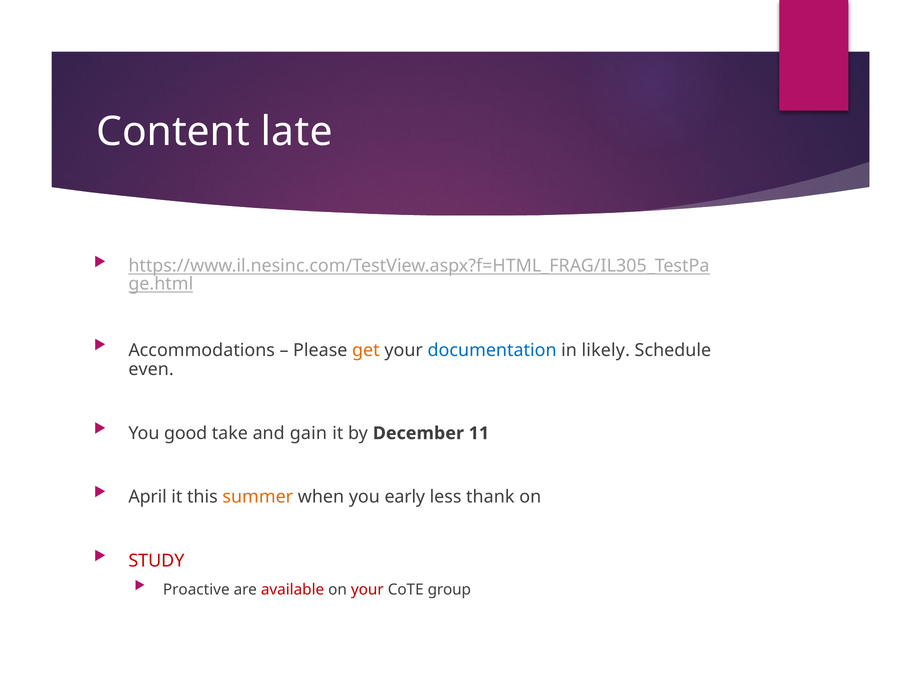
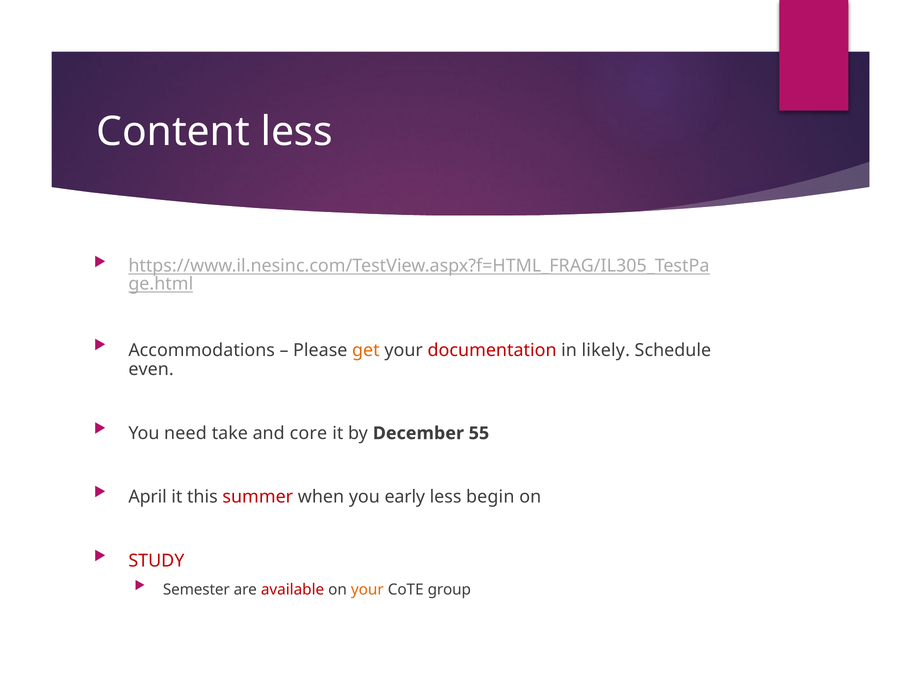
Content late: late -> less
documentation colour: blue -> red
good: good -> need
gain: gain -> core
11: 11 -> 55
summer colour: orange -> red
thank: thank -> begin
Proactive: Proactive -> Semester
your at (367, 590) colour: red -> orange
